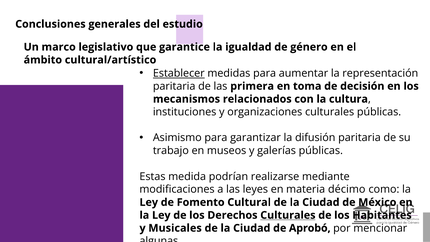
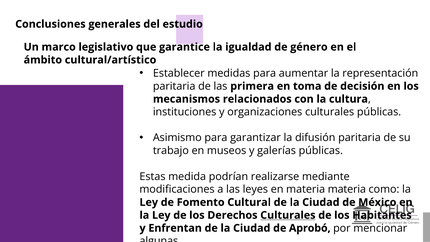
Establecer underline: present -> none
materia décimo: décimo -> materia
Musicales: Musicales -> Enfrentan
